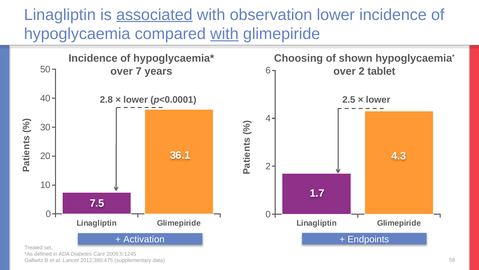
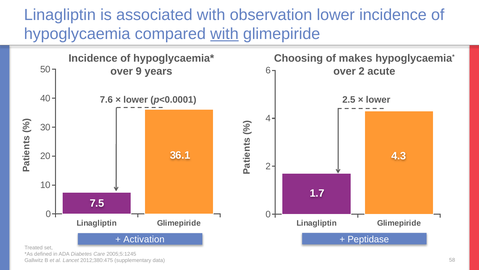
associated underline: present -> none
shown: shown -> makes
7: 7 -> 9
tablet: tablet -> acute
2.8: 2.8 -> 7.6
Endpoints: Endpoints -> Peptidase
